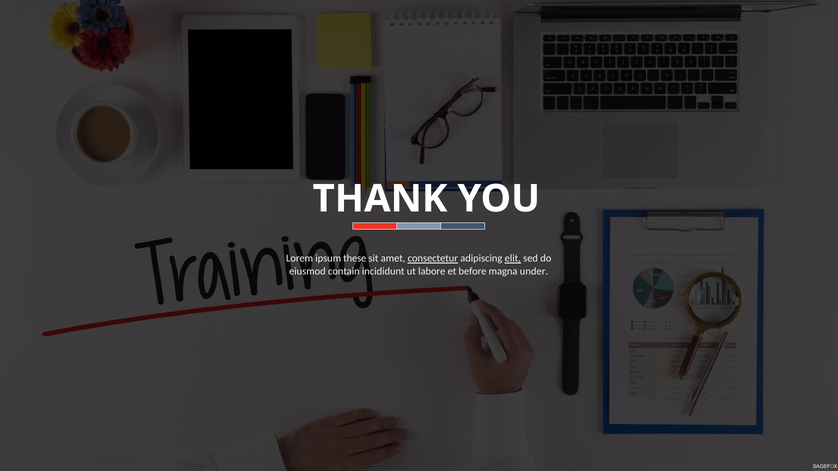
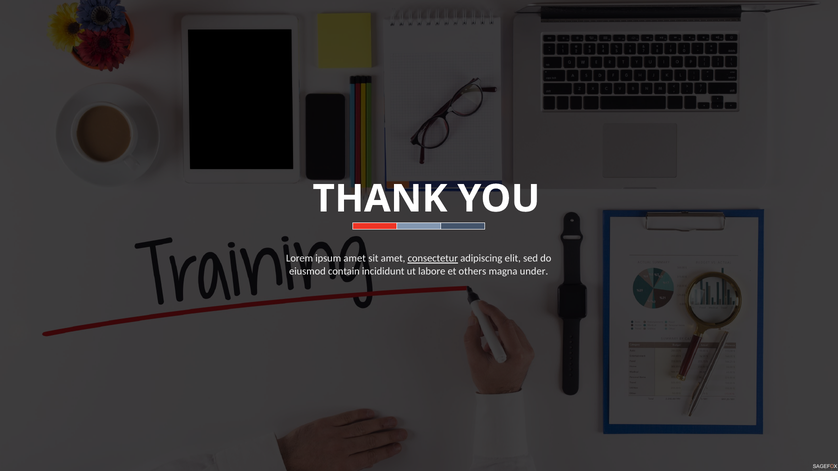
ipsum these: these -> amet
elit underline: present -> none
before: before -> others
